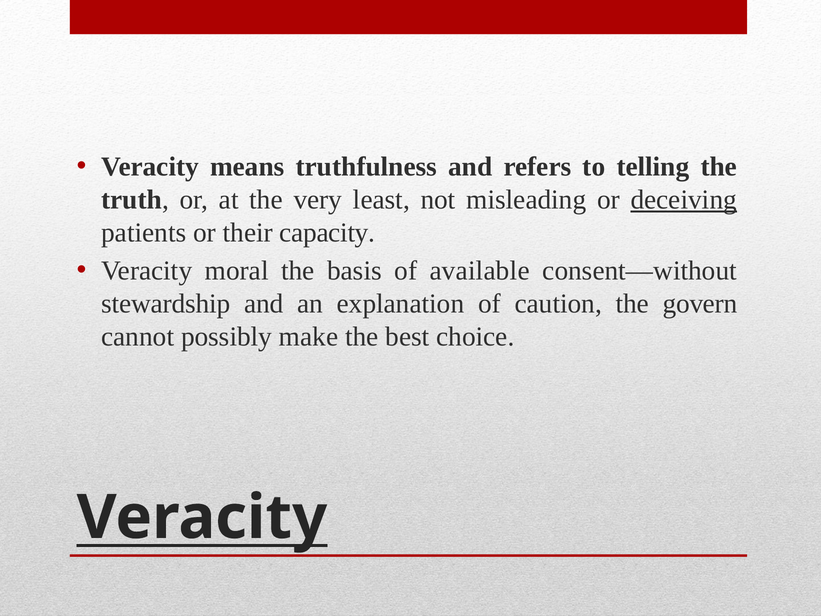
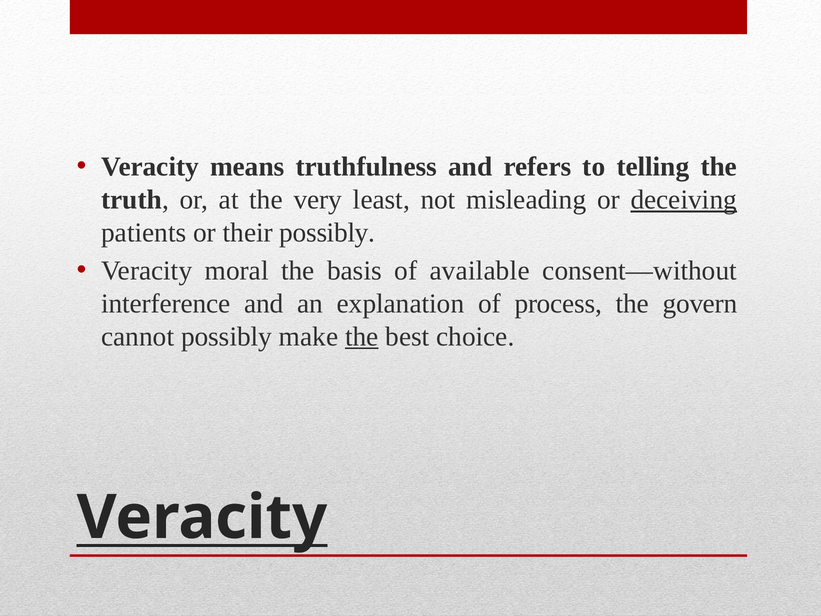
their capacity: capacity -> possibly
stewardship: stewardship -> interference
caution: caution -> process
the at (362, 336) underline: none -> present
